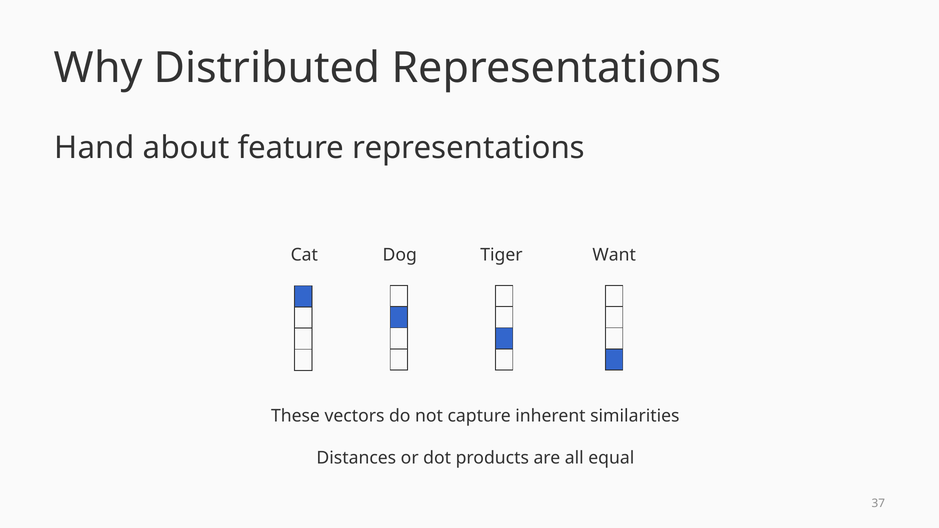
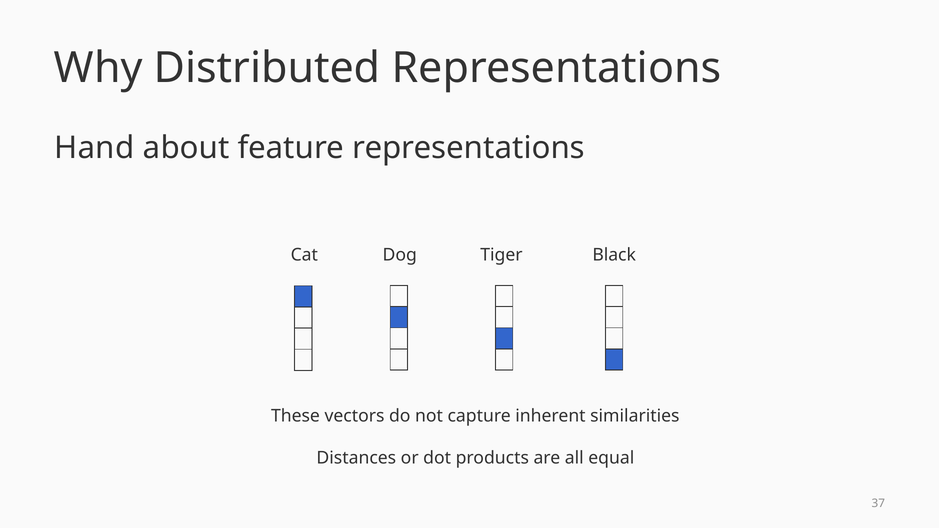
Want: Want -> Black
